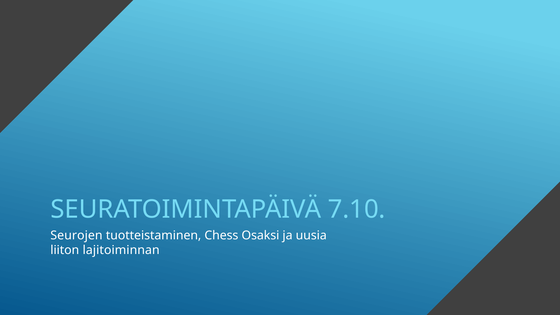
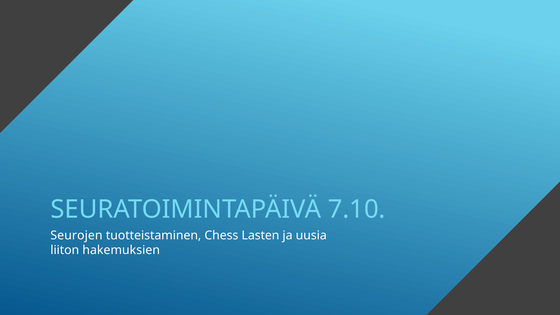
Osaksi: Osaksi -> Lasten
lajitoiminnan: lajitoiminnan -> hakemuksien
